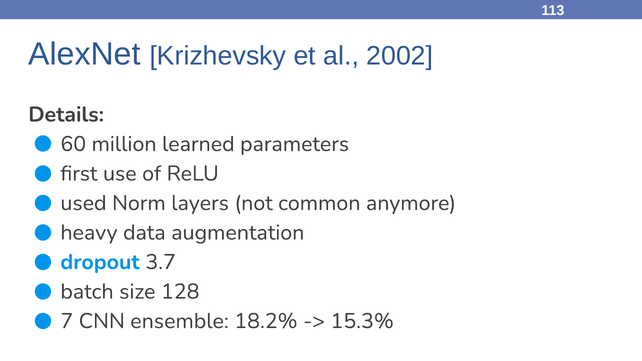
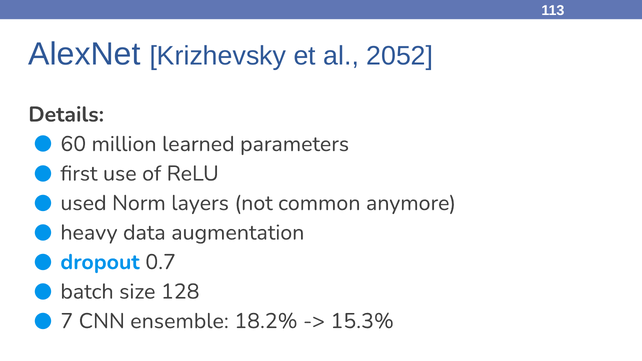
2002: 2002 -> 2052
3.7: 3.7 -> 0.7
